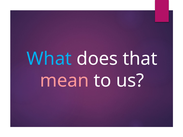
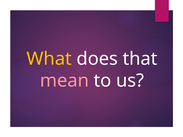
What colour: light blue -> yellow
